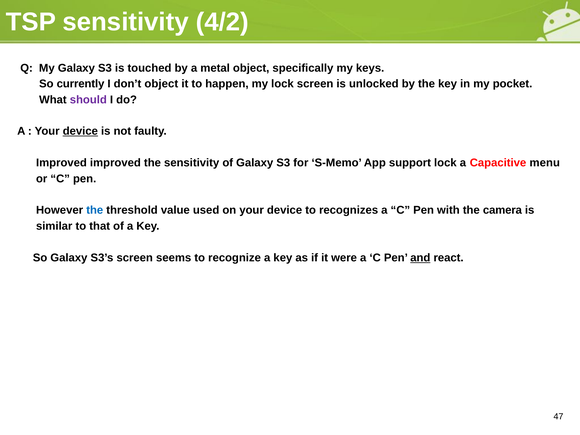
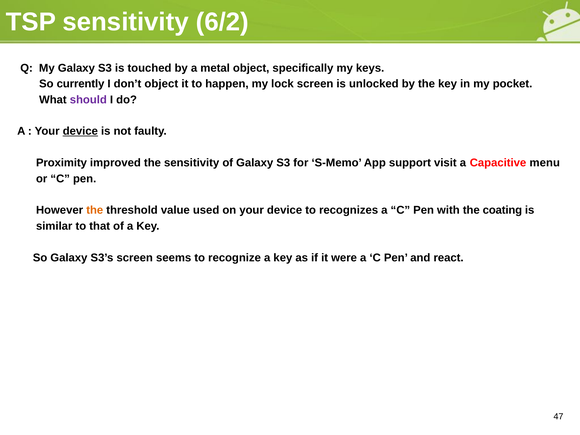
4/2: 4/2 -> 6/2
Improved at (61, 163): Improved -> Proximity
support lock: lock -> visit
the at (95, 210) colour: blue -> orange
camera: camera -> coating
and underline: present -> none
